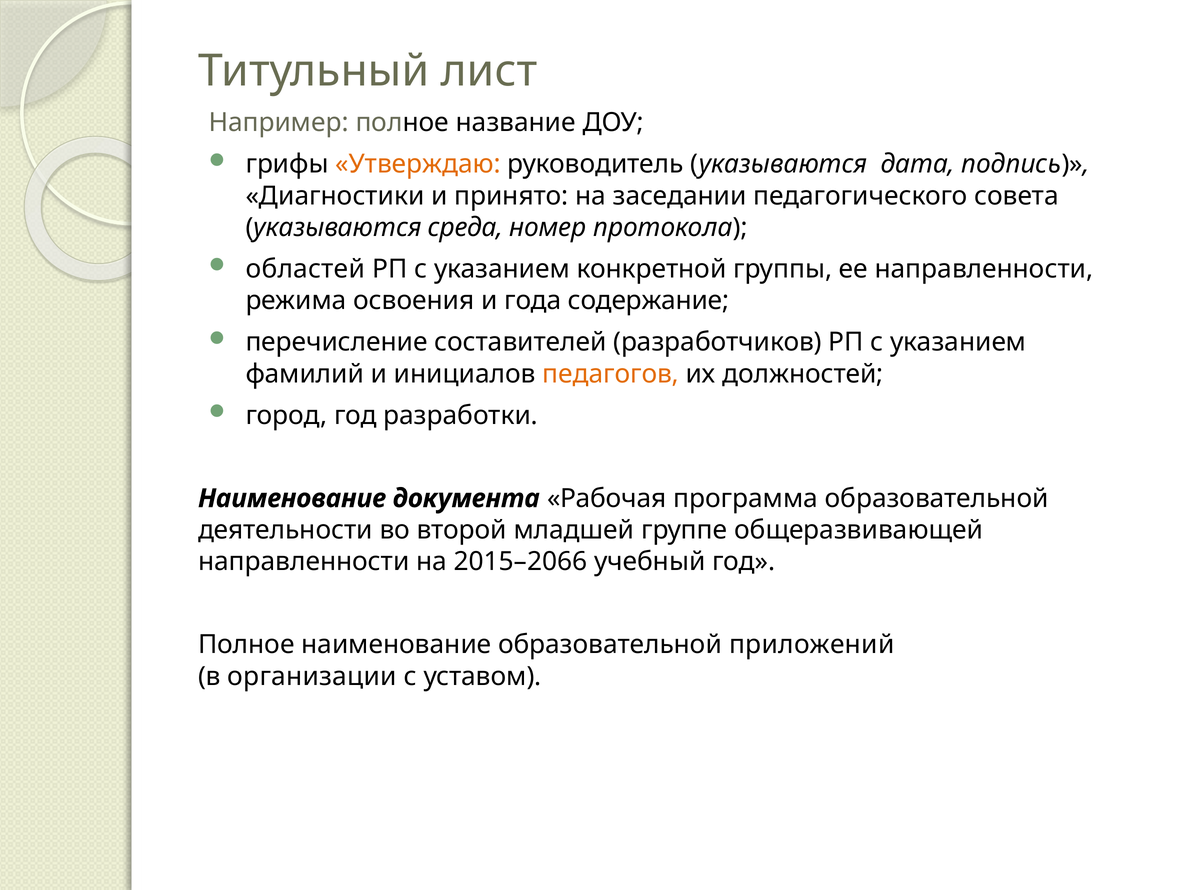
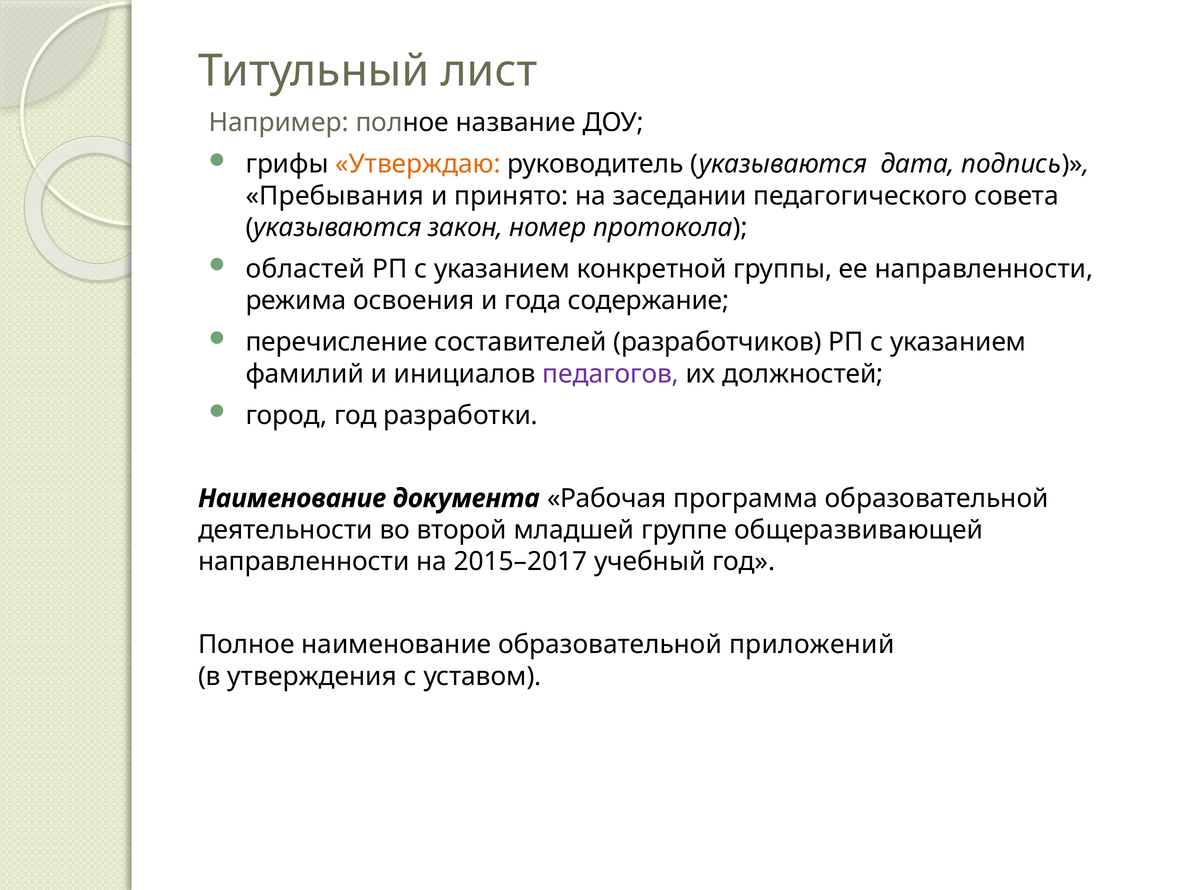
Диагностики: Диагностики -> Пребывания
среда: среда -> закон
педагогов colour: orange -> purple
2015–2066: 2015–2066 -> 2015–2017
организации: организации -> утверждения
